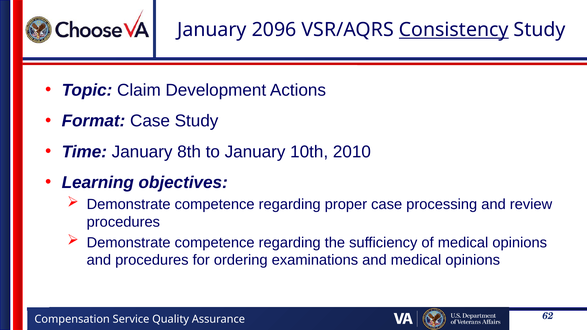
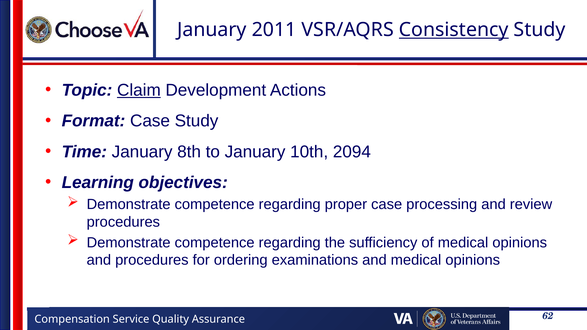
2096: 2096 -> 2011
Claim underline: none -> present
2010: 2010 -> 2094
